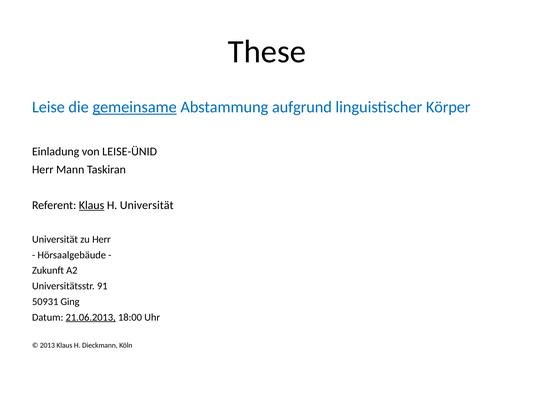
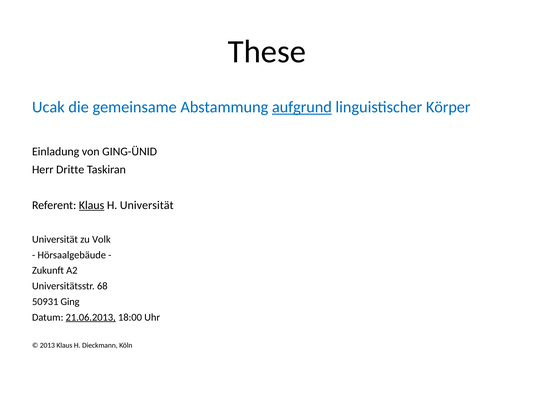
Leise: Leise -> Ucak
gemeinsame underline: present -> none
aufgrund underline: none -> present
LEISE-ÜNID: LEISE-ÜNID -> GING-ÜNID
Mann: Mann -> Dritte
zu Herr: Herr -> Volk
91: 91 -> 68
